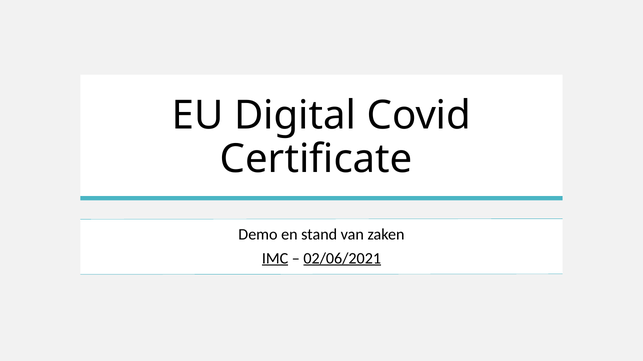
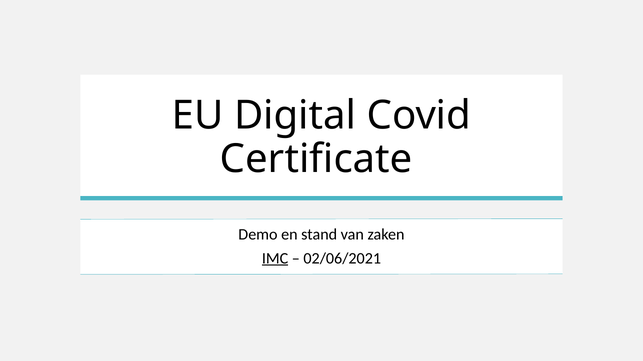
02/06/2021 underline: present -> none
